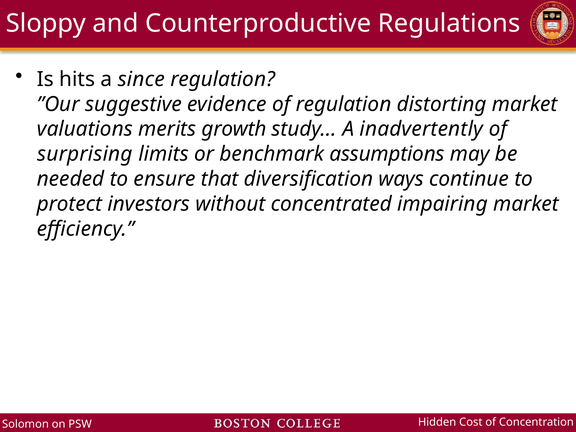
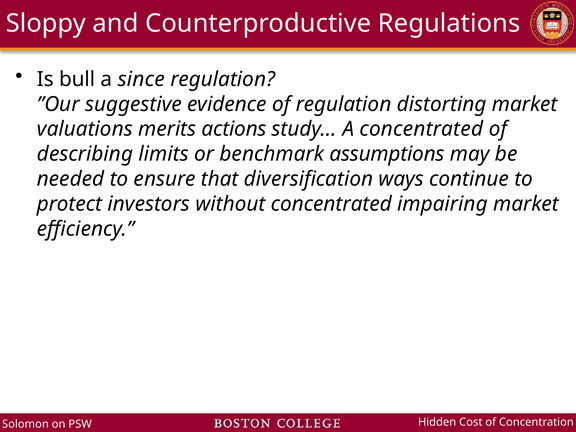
hits: hits -> bull
growth: growth -> actions
A inadvertently: inadvertently -> concentrated
surprising: surprising -> describing
